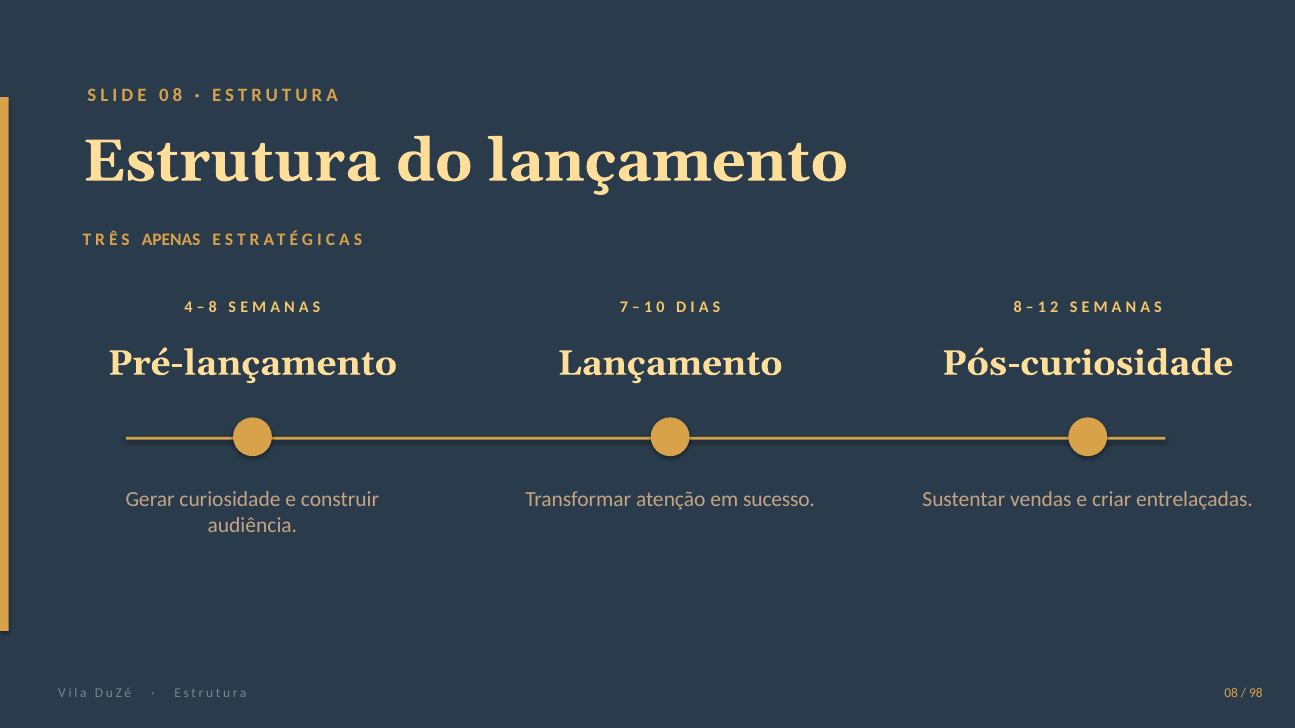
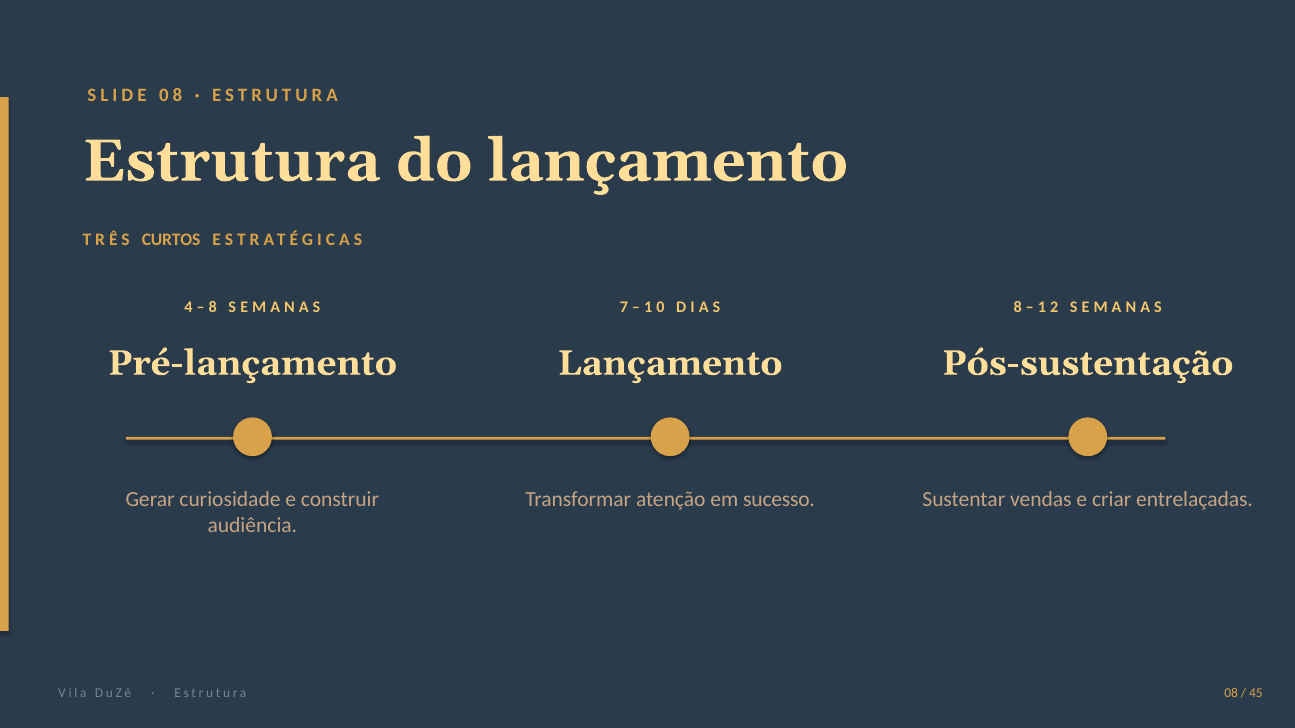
APENAS: APENAS -> CURTOS
Pós-curiosidade: Pós-curiosidade -> Pós-sustentação
98: 98 -> 45
